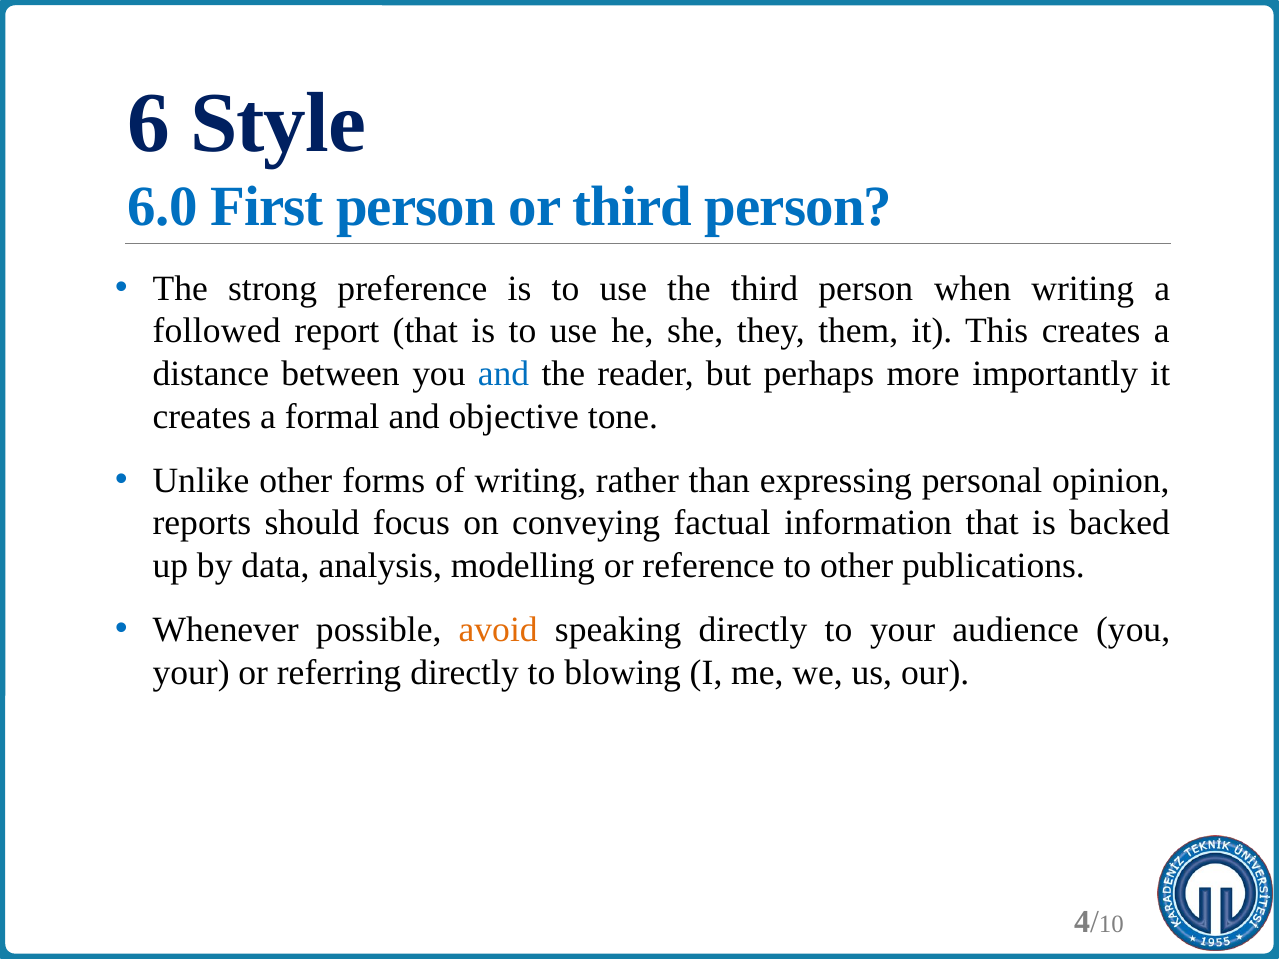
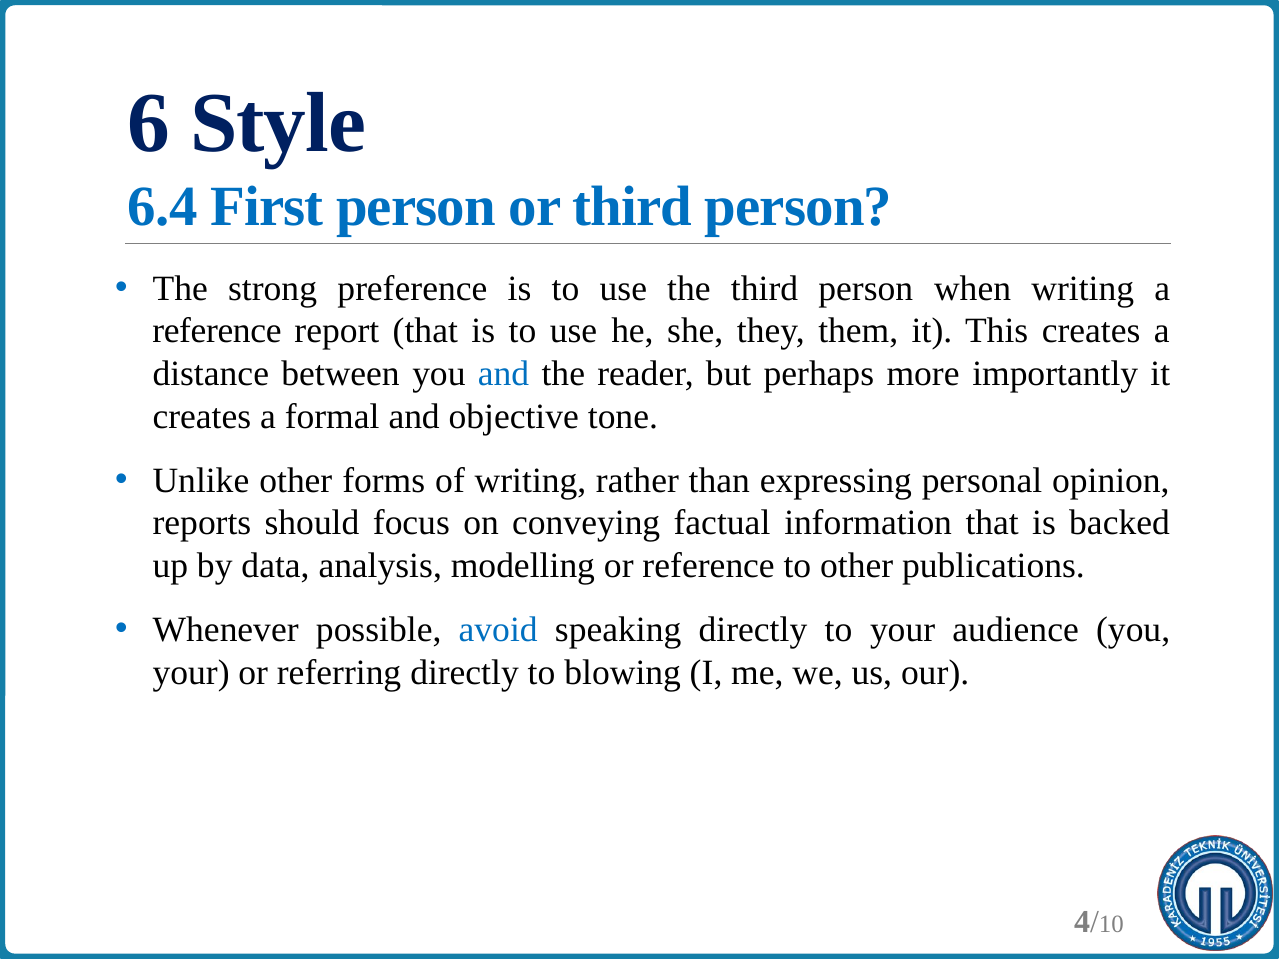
6.0: 6.0 -> 6.4
followed at (217, 331): followed -> reference
avoid colour: orange -> blue
